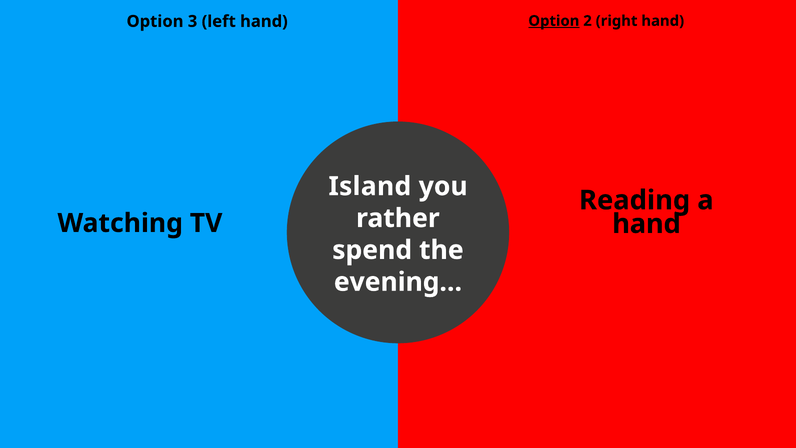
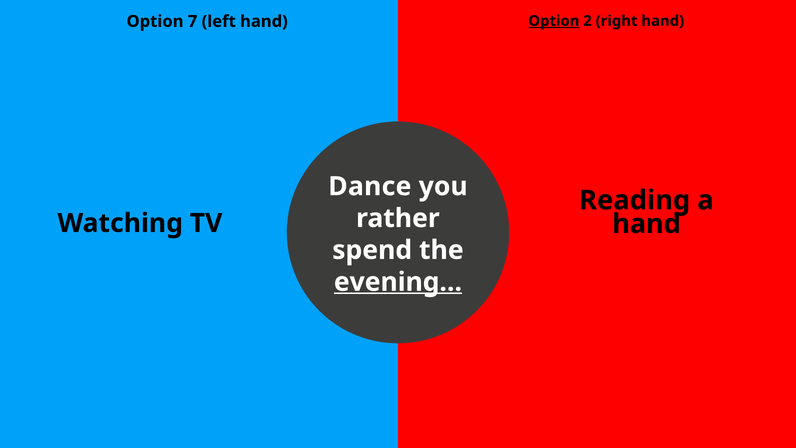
3: 3 -> 7
Island: Island -> Dance
evening… underline: none -> present
